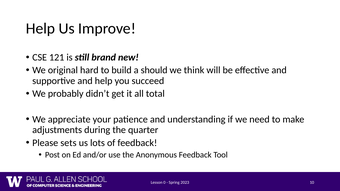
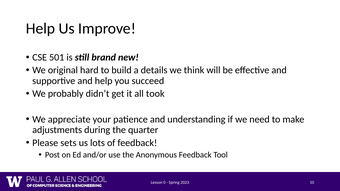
121: 121 -> 501
should: should -> details
total: total -> took
